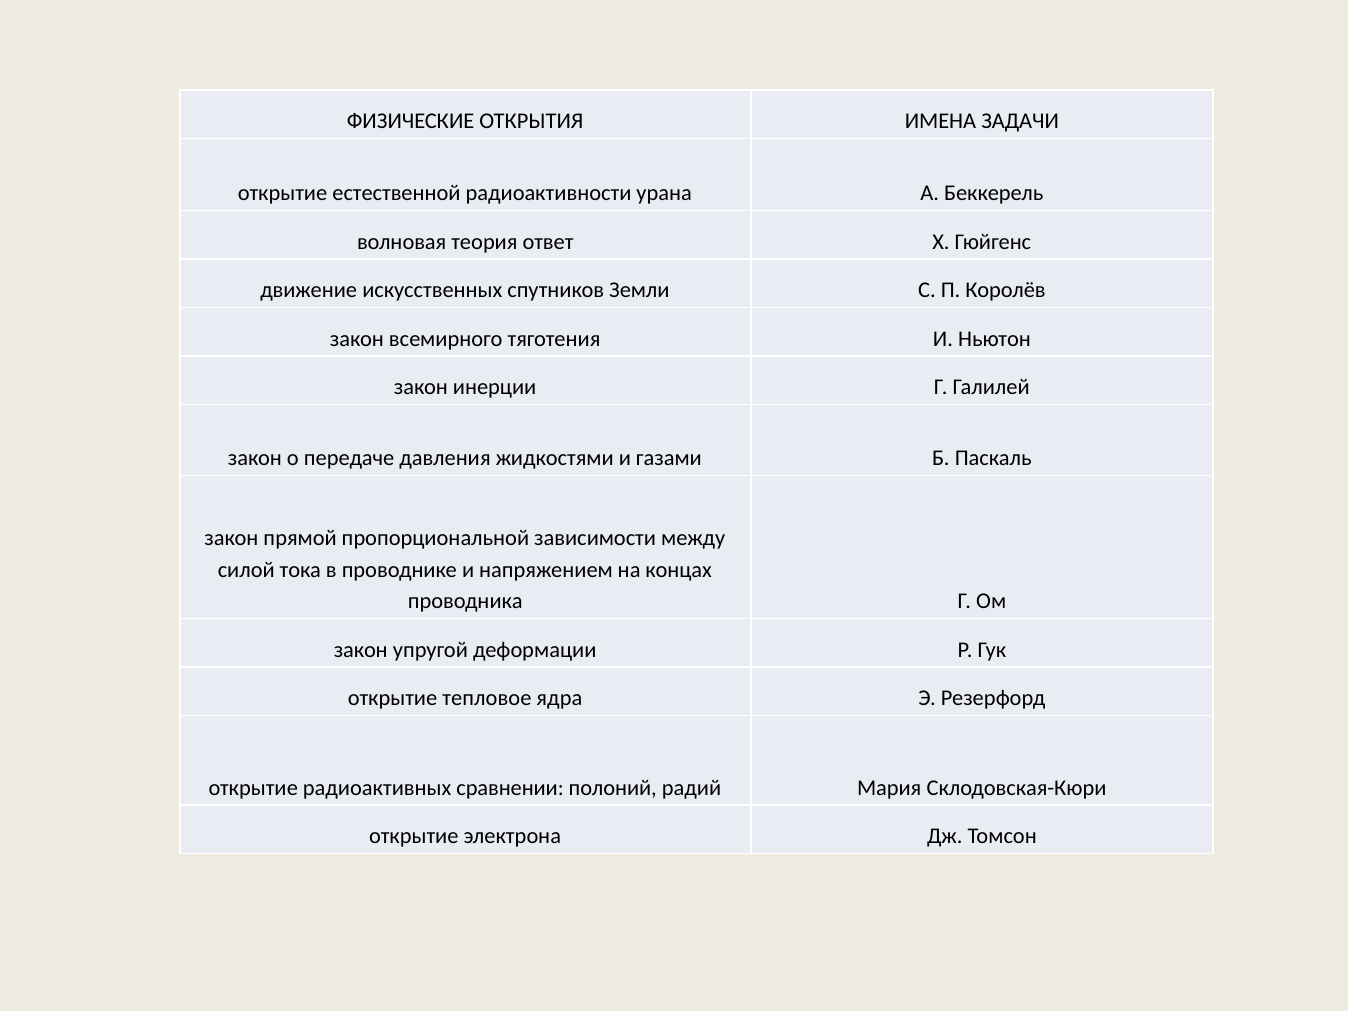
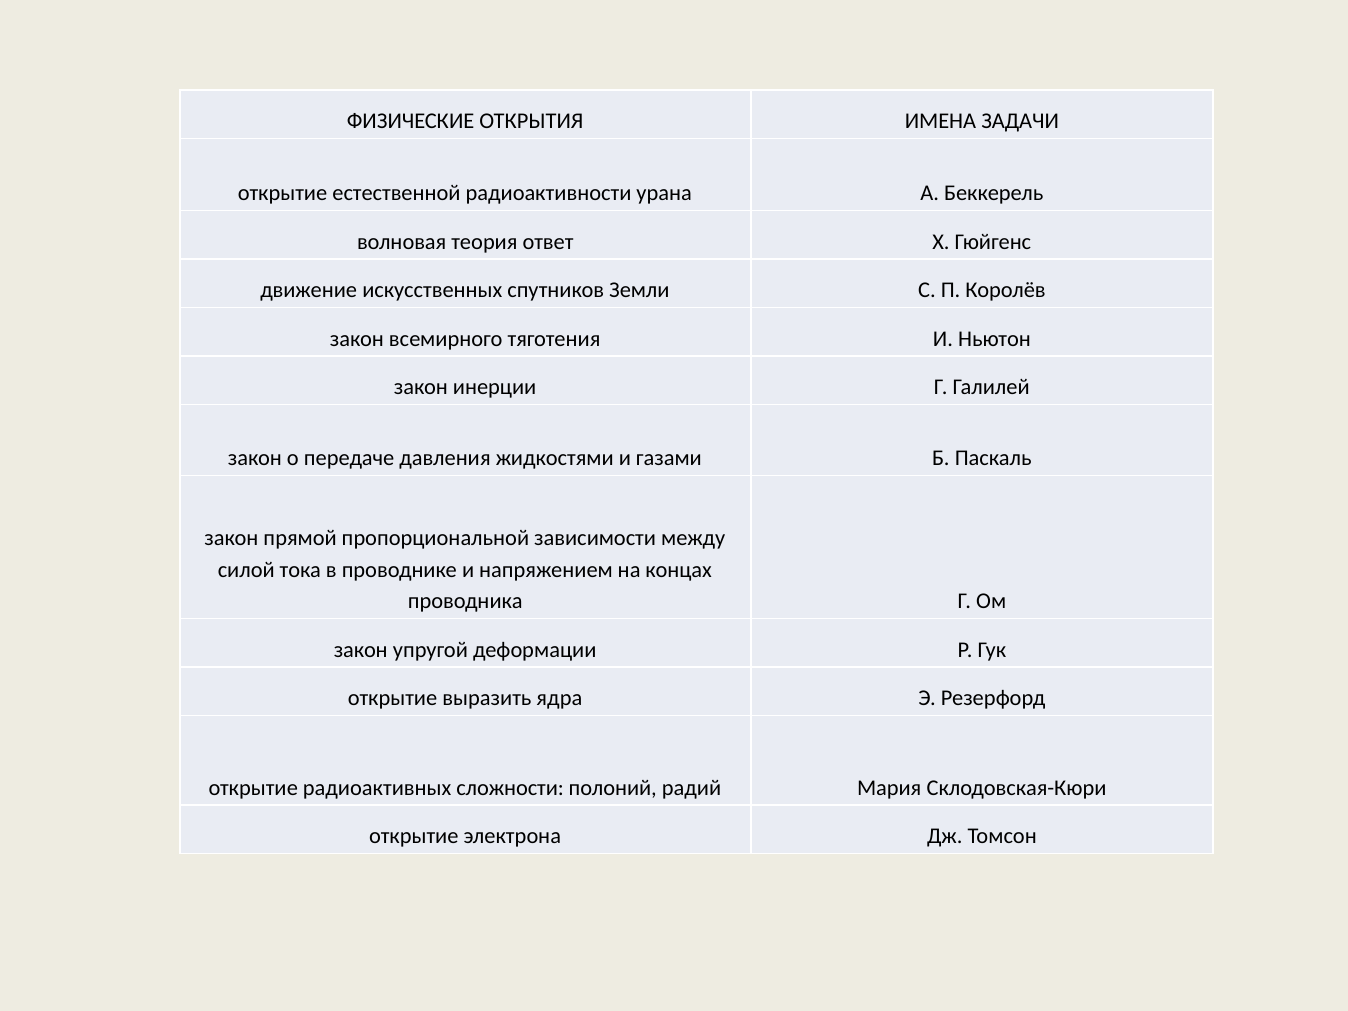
тепловое: тепловое -> выразить
сравнении: сравнении -> сложности
